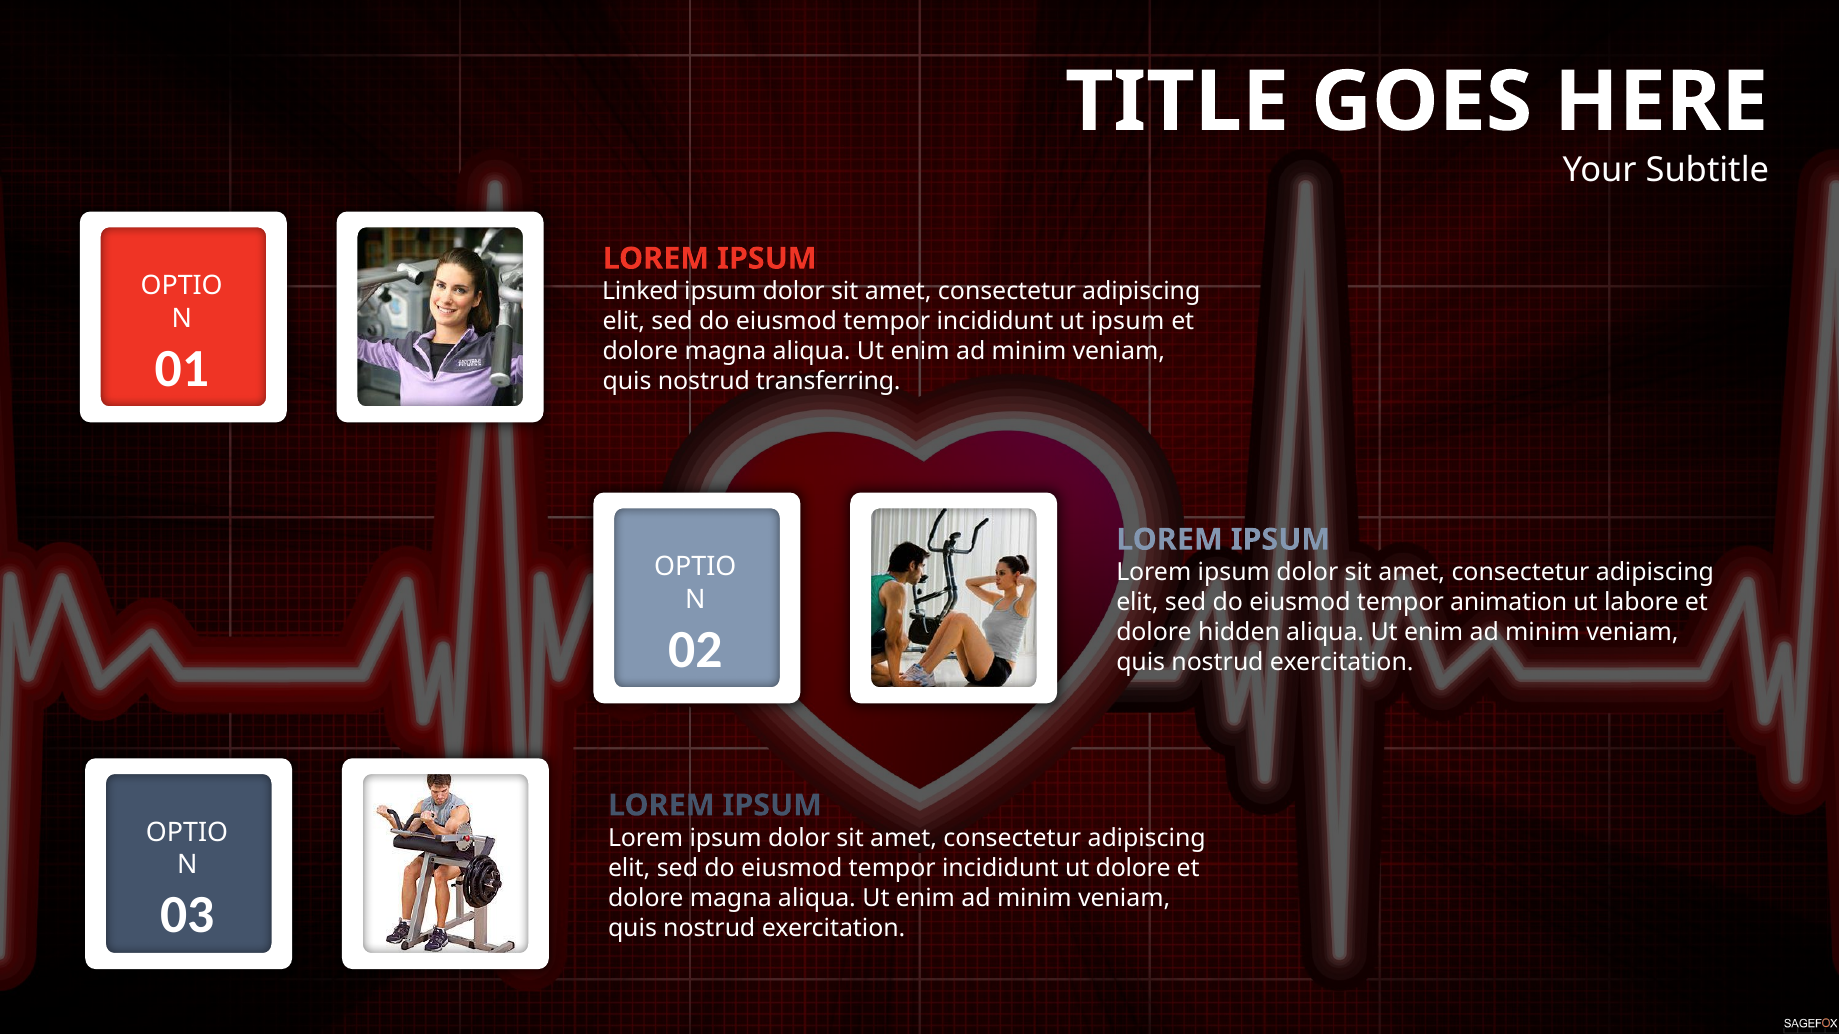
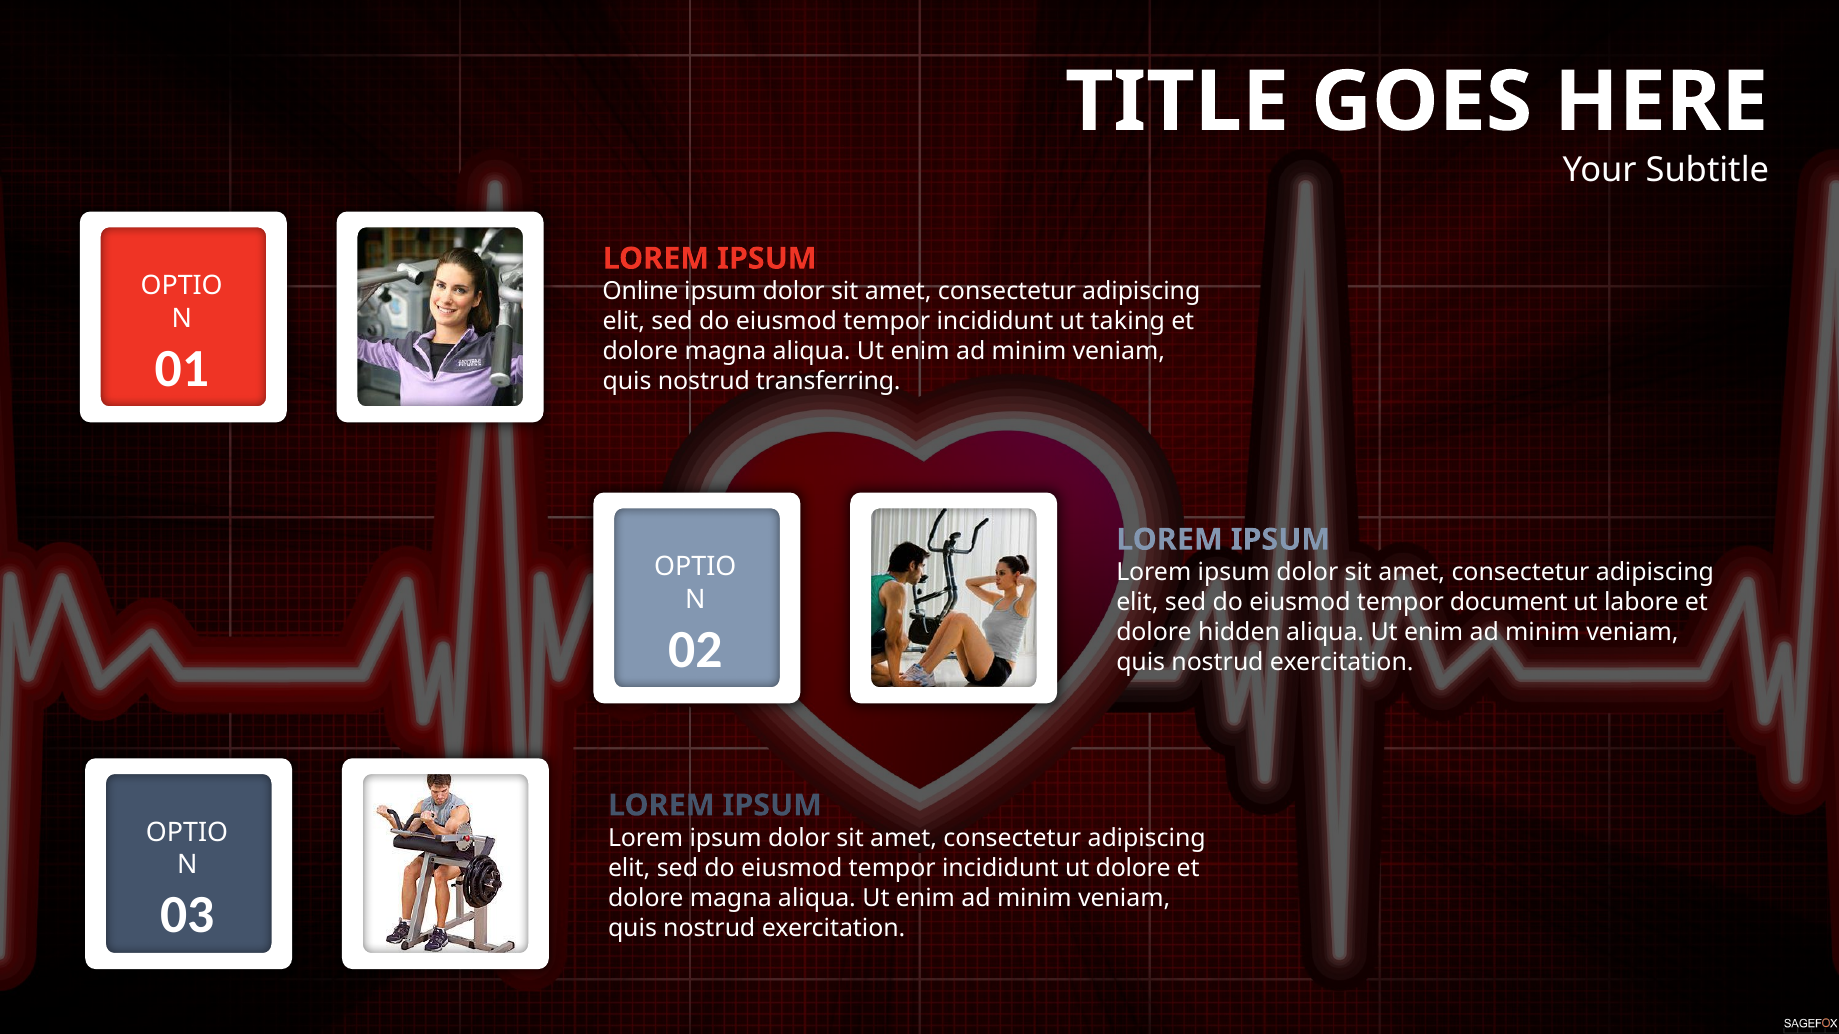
Linked: Linked -> Online
ut ipsum: ipsum -> taking
animation: animation -> document
